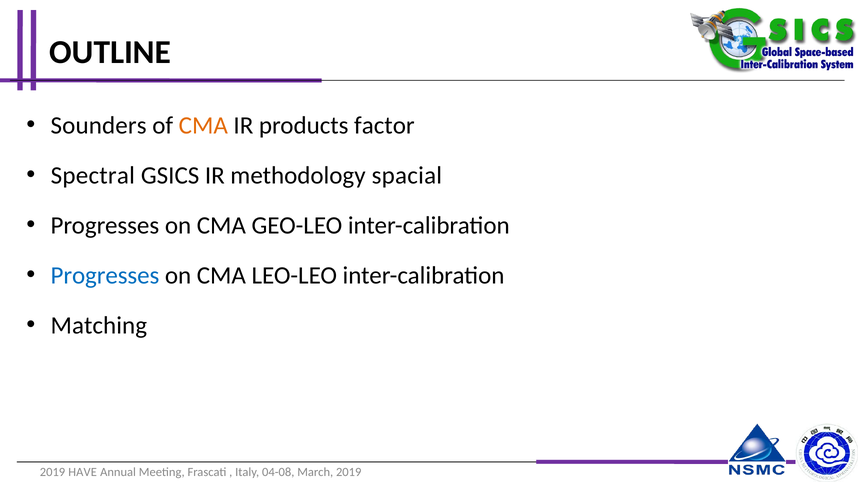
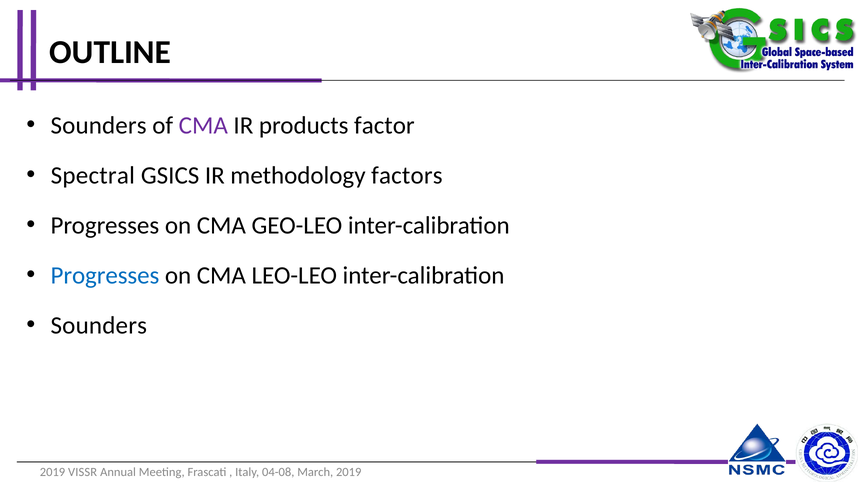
CMA at (203, 125) colour: orange -> purple
spacial: spacial -> factors
Matching at (99, 326): Matching -> Sounders
HAVE: HAVE -> VISSR
